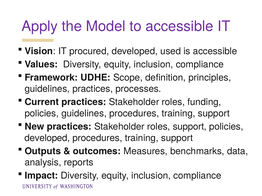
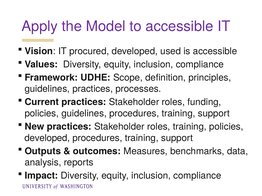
roles support: support -> training
